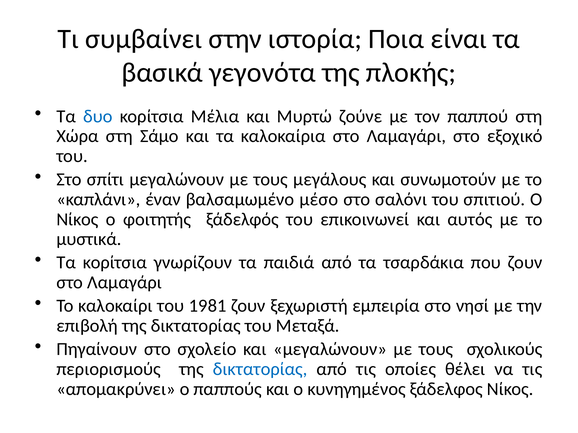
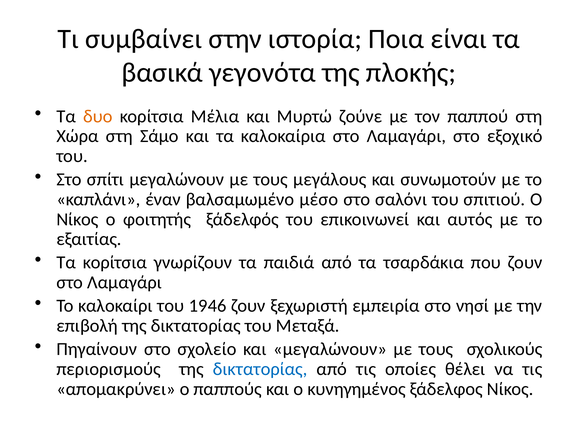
δυο colour: blue -> orange
μυστικά: μυστικά -> εξαιτίας
1981: 1981 -> 1946
